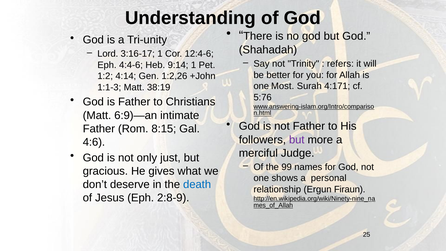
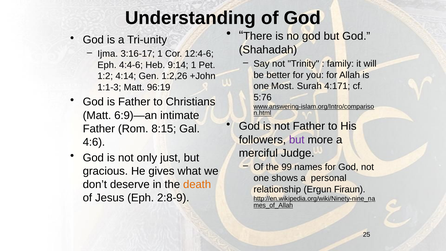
Lord: Lord -> Ijma
refers: refers -> family
38:19: 38:19 -> 96:19
death colour: blue -> orange
